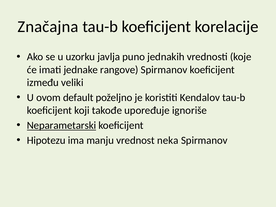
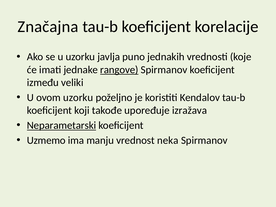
rangove underline: none -> present
ovom default: default -> uzorku
ignoriše: ignoriše -> izražava
Hipotezu: Hipotezu -> Uzmemo
